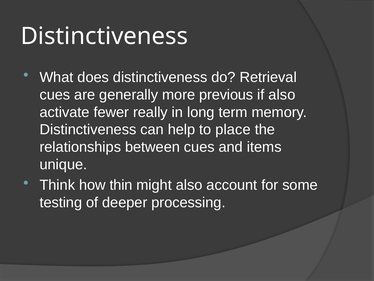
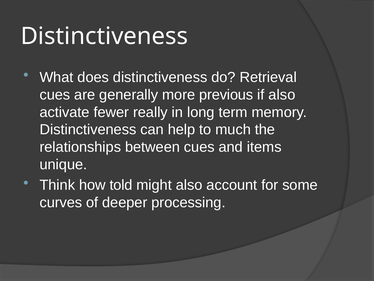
place: place -> much
thin: thin -> told
testing: testing -> curves
